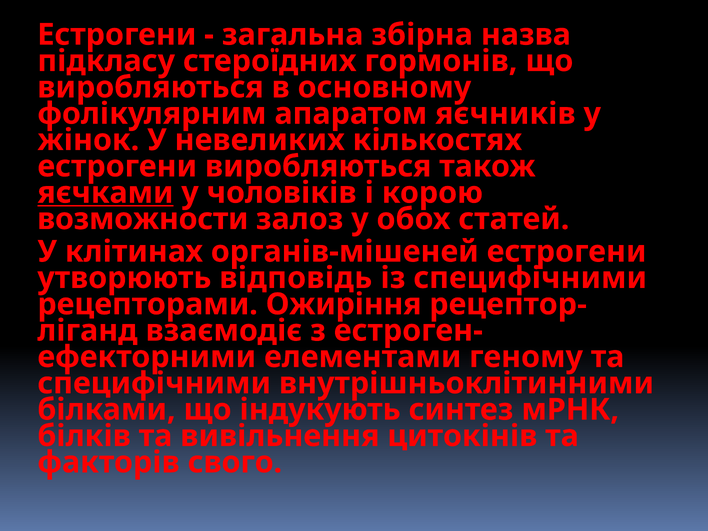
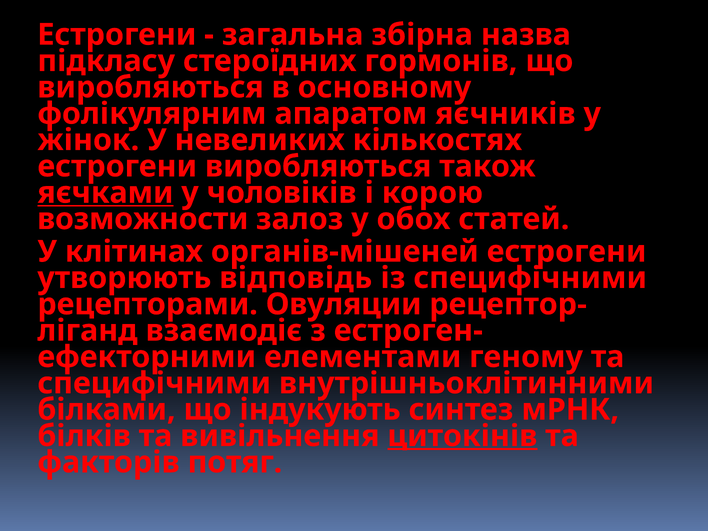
Ожиріння: Ожиріння -> Овуляции
цитокінів underline: none -> present
свого: свого -> потяг
